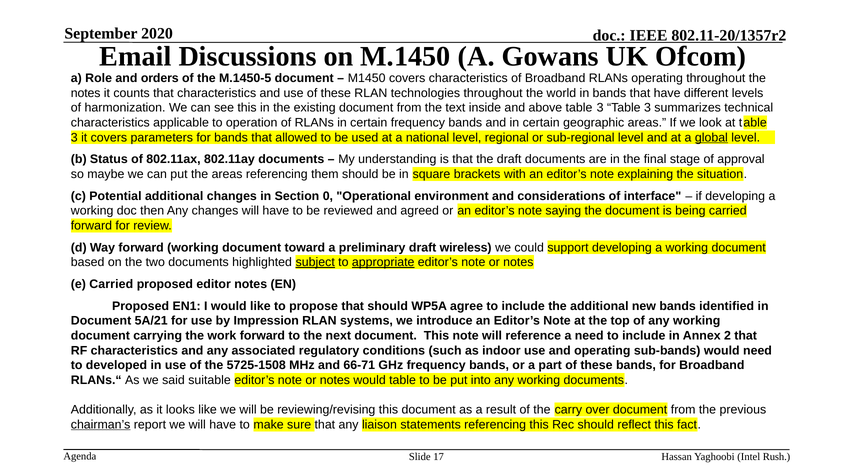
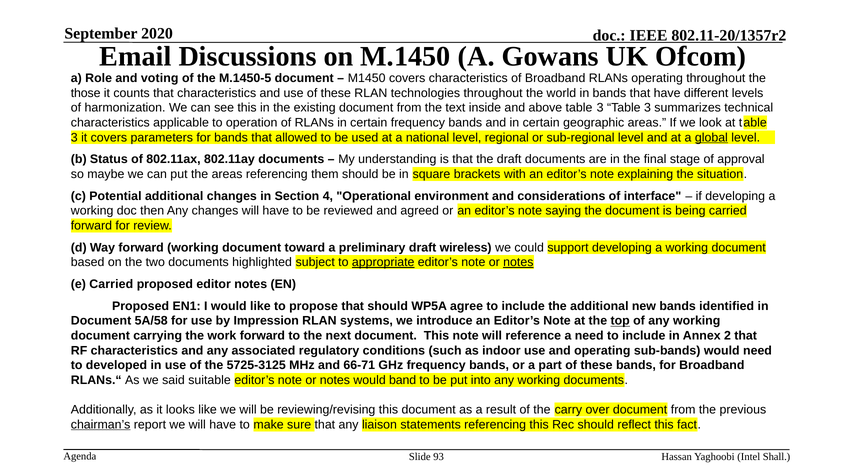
orders: orders -> voting
notes at (86, 93): notes -> those
0: 0 -> 4
subject underline: present -> none
notes at (518, 262) underline: none -> present
5A/21: 5A/21 -> 5A/58
top underline: none -> present
5725-1508: 5725-1508 -> 5725-3125
would table: table -> band
17: 17 -> 93
Rush: Rush -> Shall
